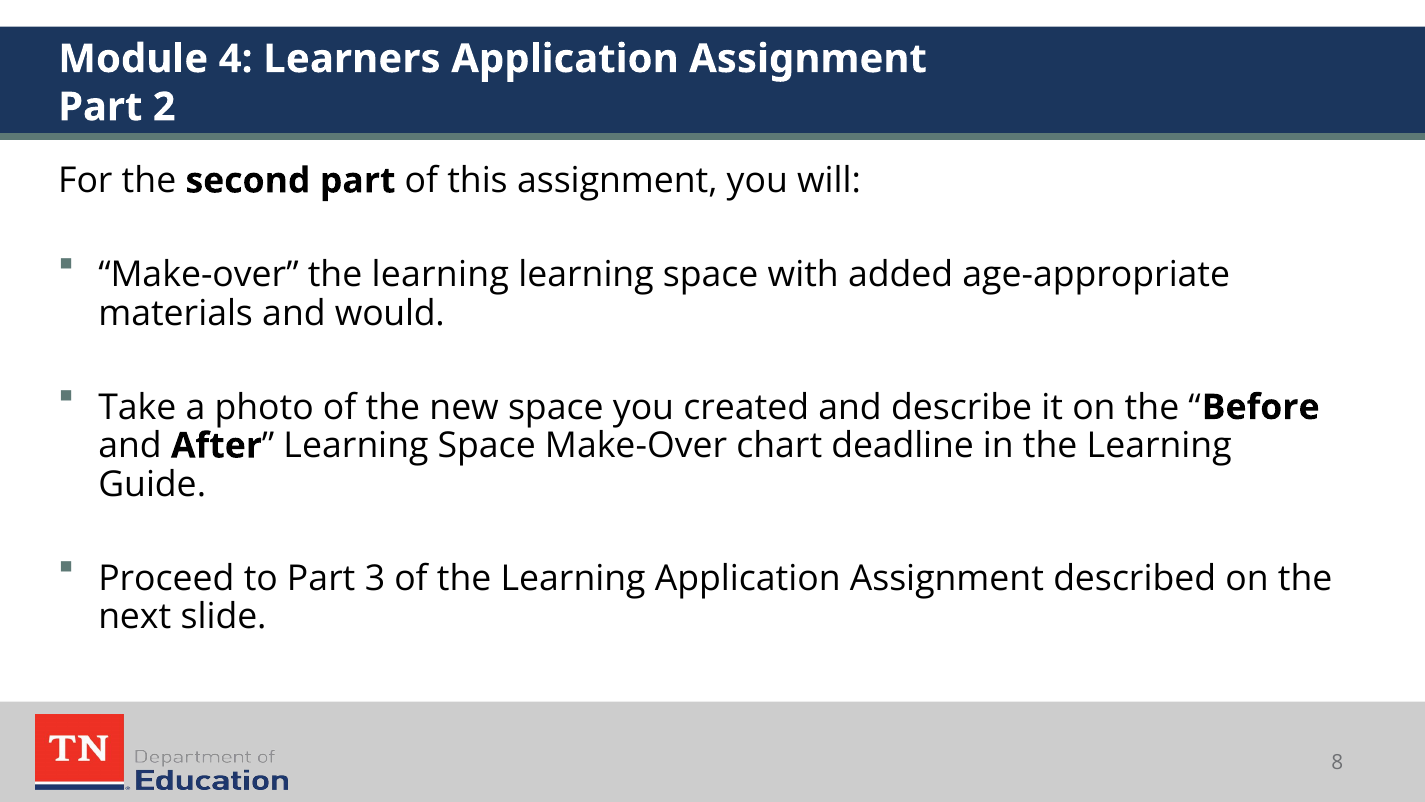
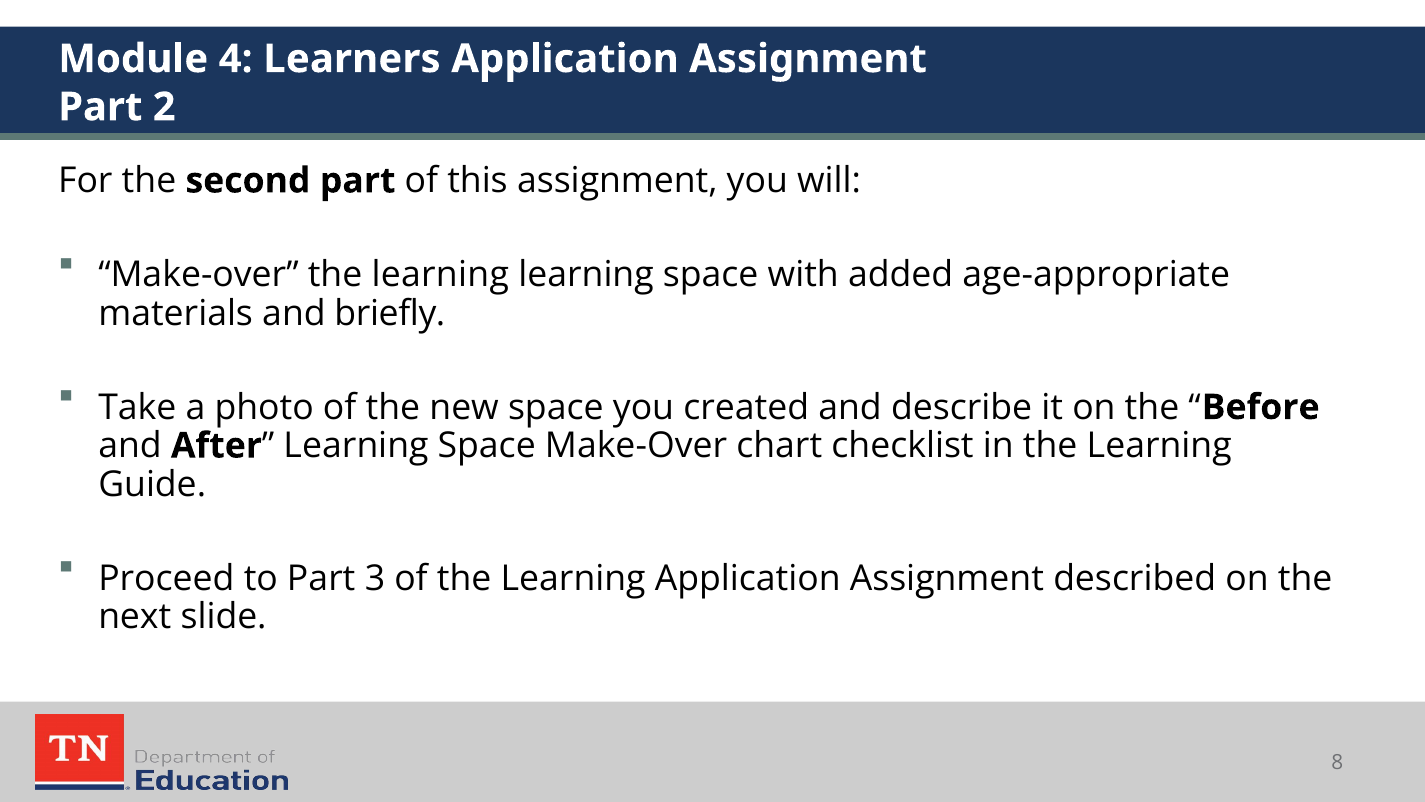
would: would -> briefly
deadline: deadline -> checklist
